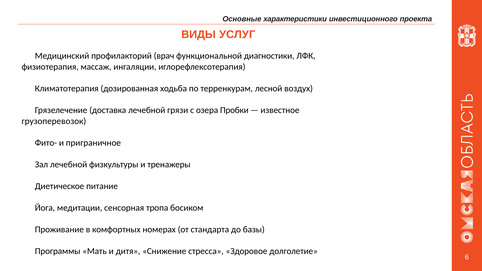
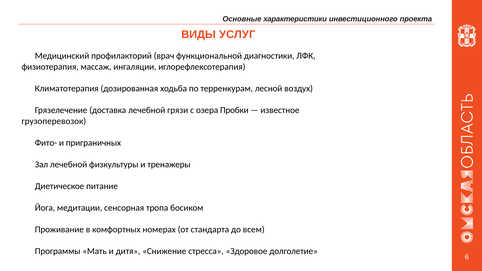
приграничное: приграничное -> приграничных
базы: базы -> всем
